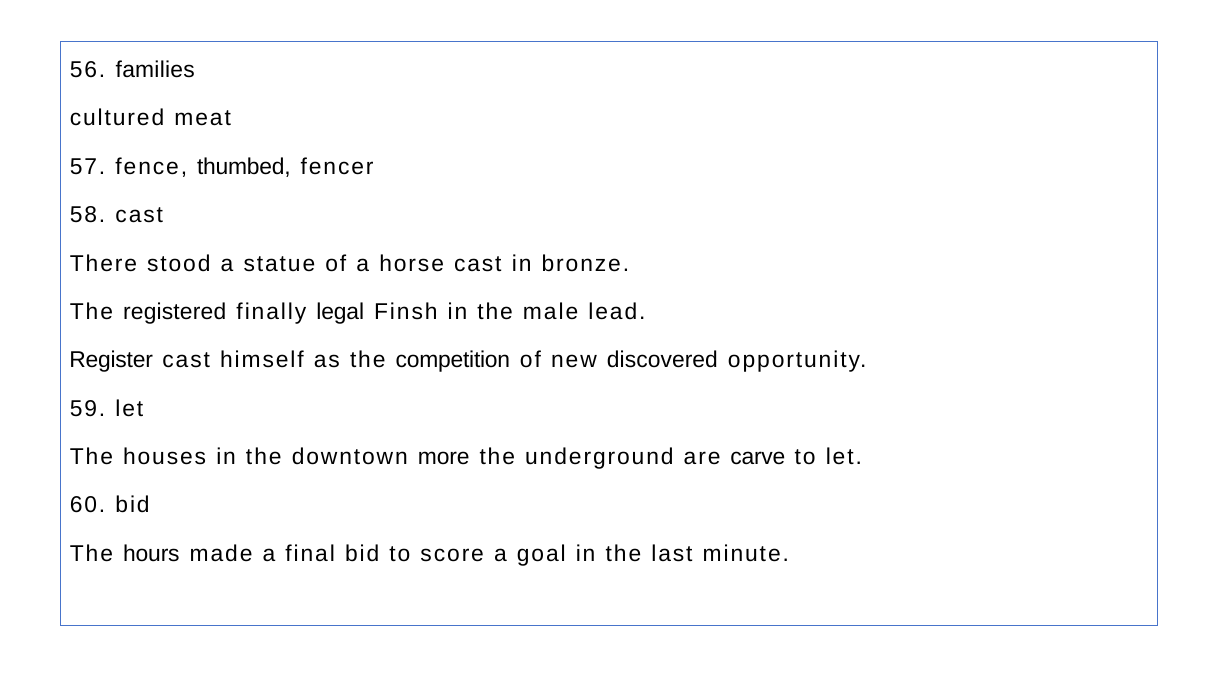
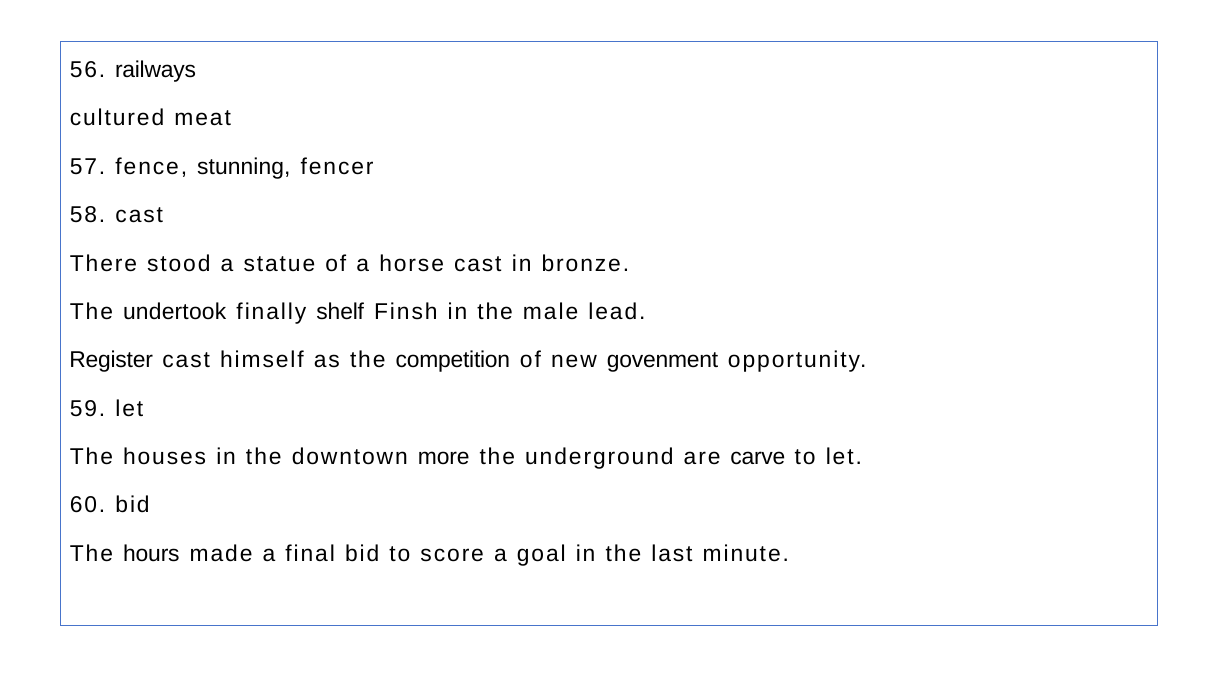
families: families -> railways
thumbed: thumbed -> stunning
registered: registered -> undertook
legal: legal -> shelf
discovered: discovered -> govenment
